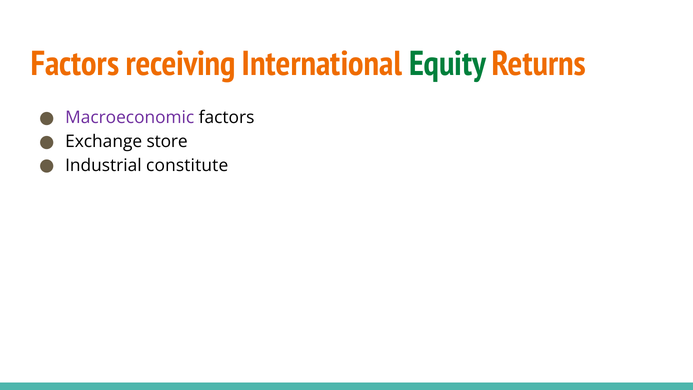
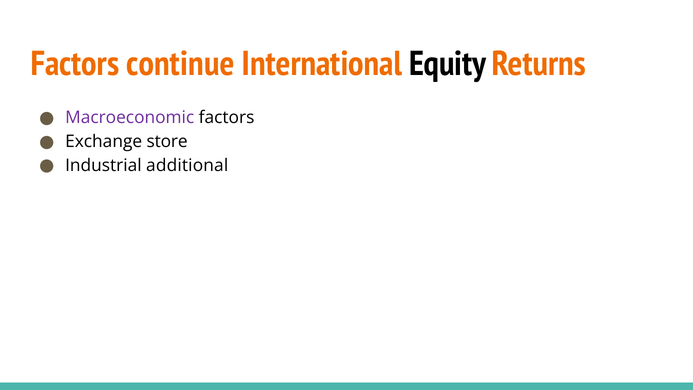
receiving: receiving -> continue
Equity colour: green -> black
constitute: constitute -> additional
